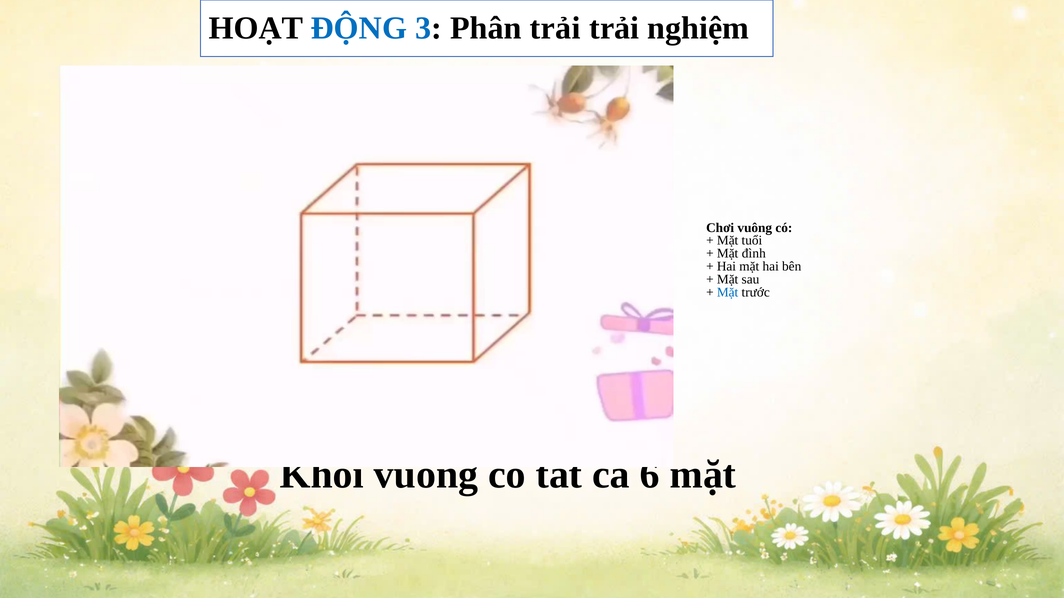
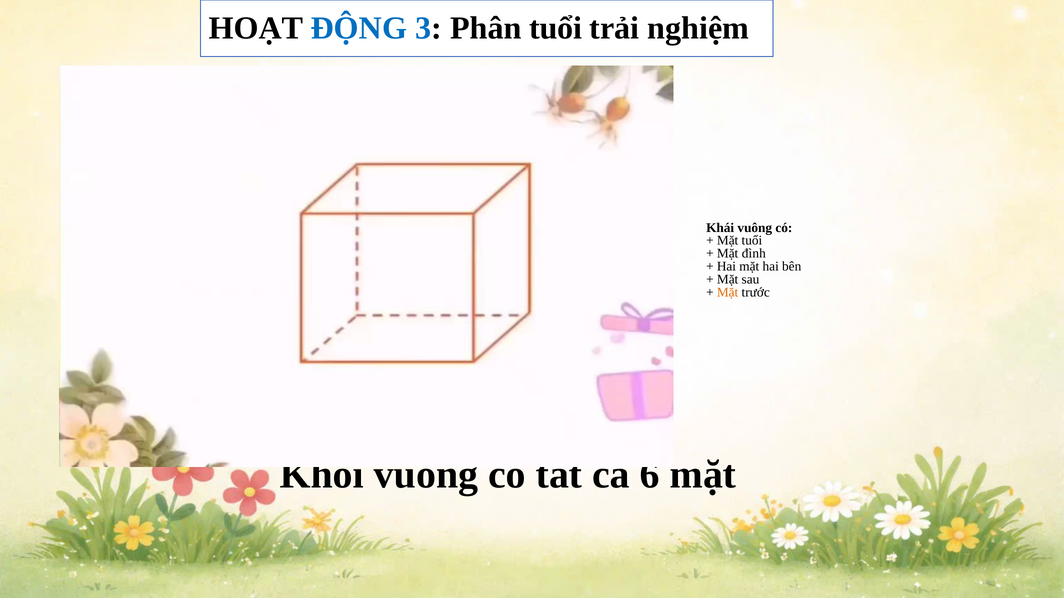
Phân trải: trải -> tuổi
Chơi: Chơi -> Khái
Mặt at (728, 292) colour: blue -> orange
